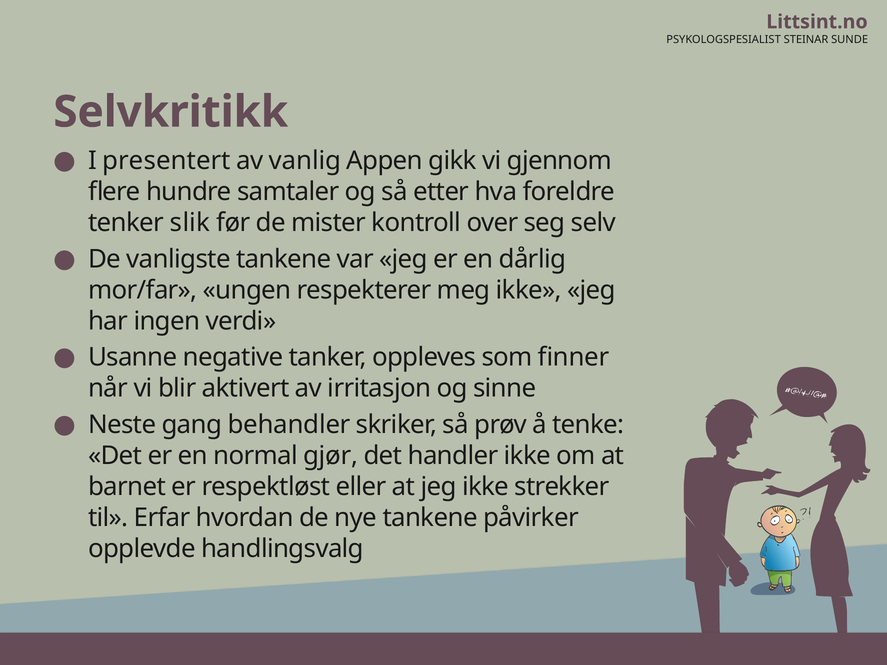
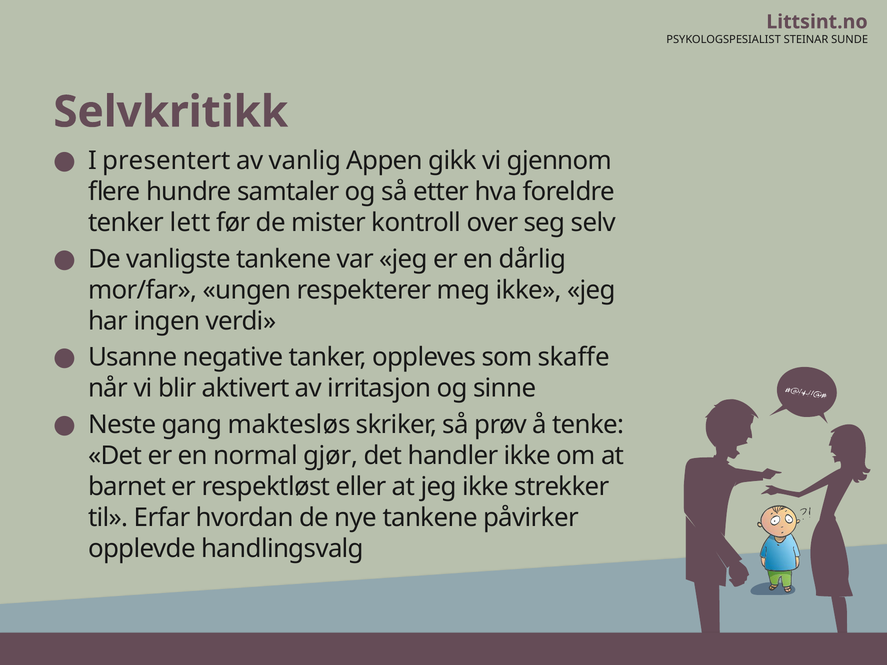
slik: slik -> lett
finner: finner -> skaffe
behandler: behandler -> maktesløs
